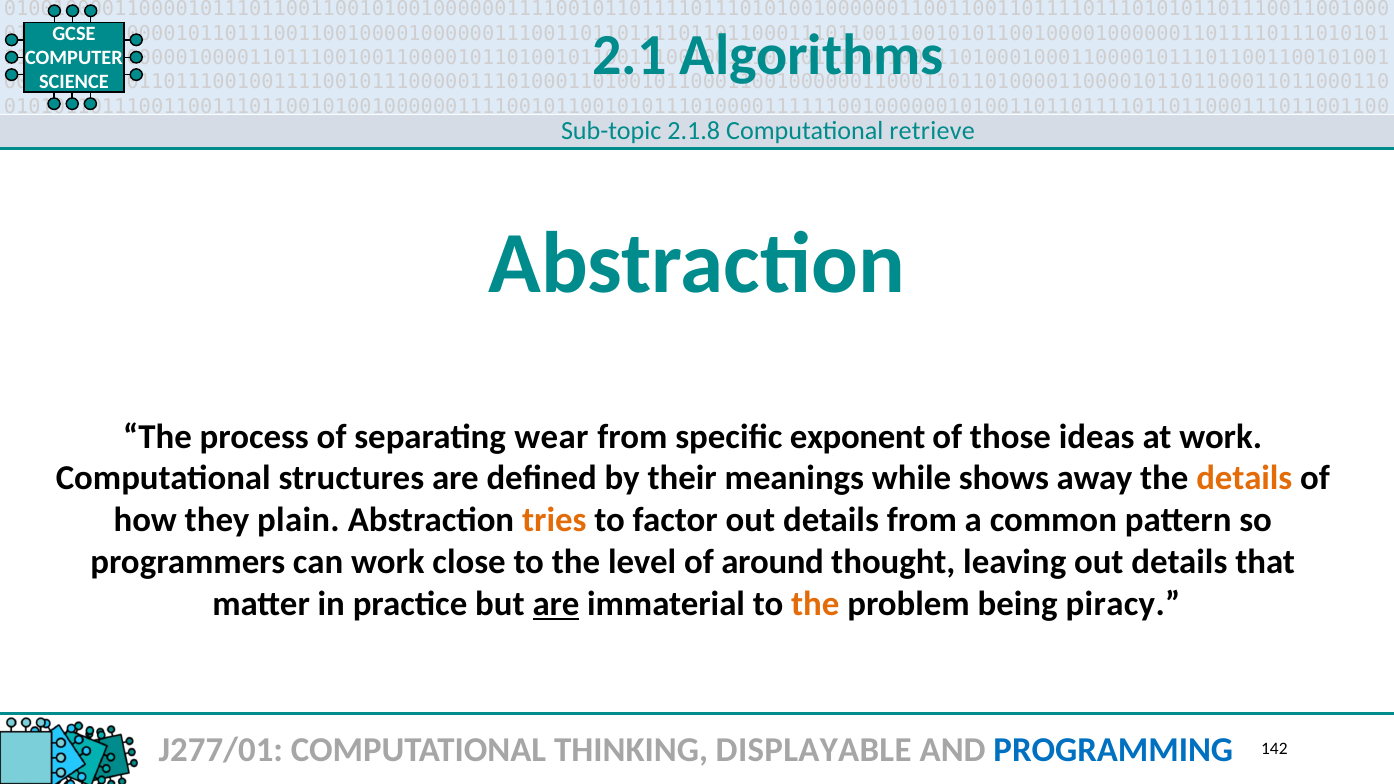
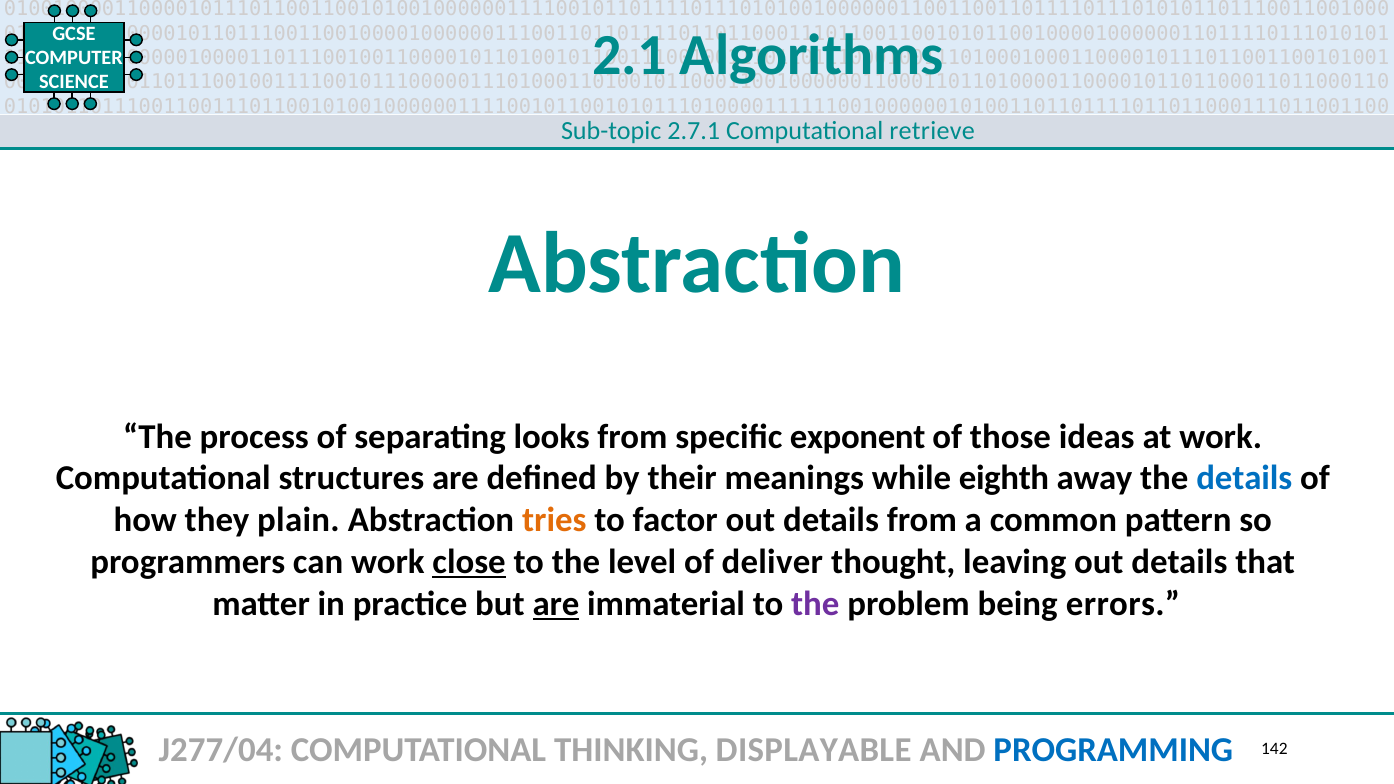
2.1.8: 2.1.8 -> 2.7.1
wear: wear -> looks
shows: shows -> eighth
details at (1244, 479) colour: orange -> blue
close underline: none -> present
around: around -> deliver
the at (815, 604) colour: orange -> purple
piracy: piracy -> errors
J277/01: J277/01 -> J277/04
